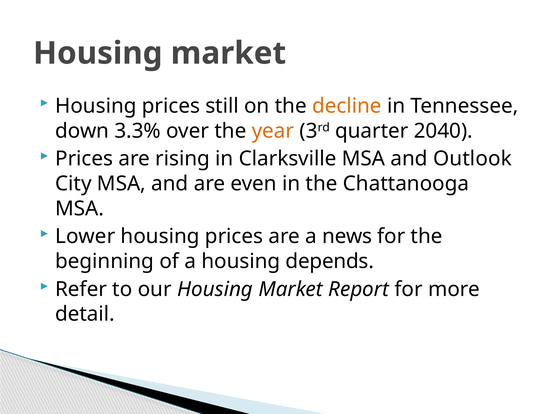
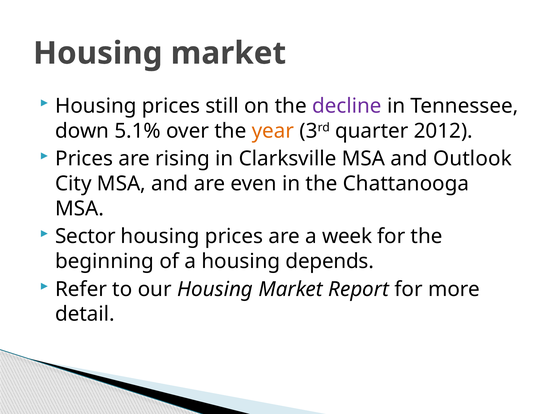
decline colour: orange -> purple
3.3%: 3.3% -> 5.1%
2040: 2040 -> 2012
Lower: Lower -> Sector
news: news -> week
